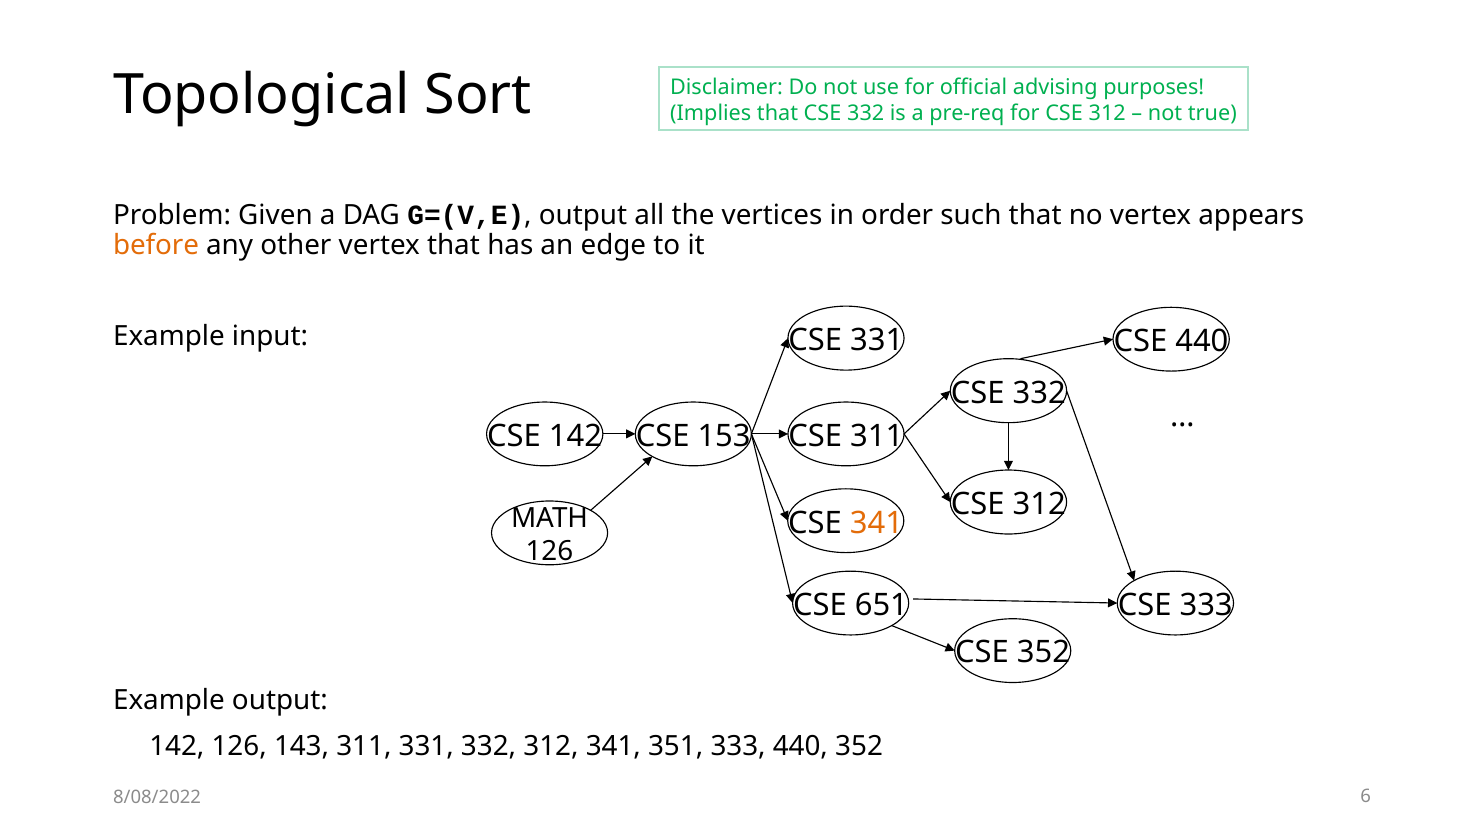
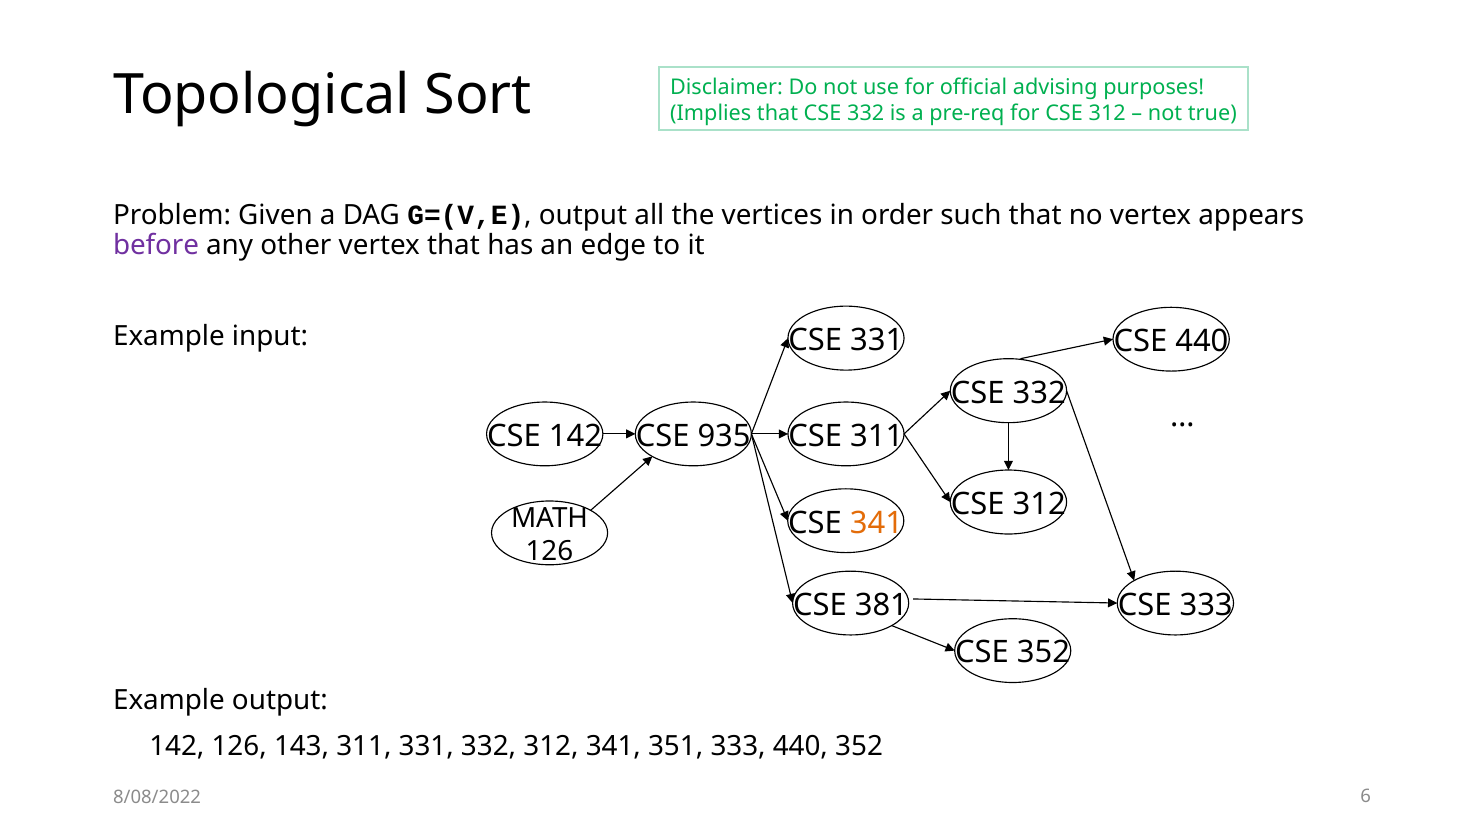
before colour: orange -> purple
153: 153 -> 935
651: 651 -> 381
